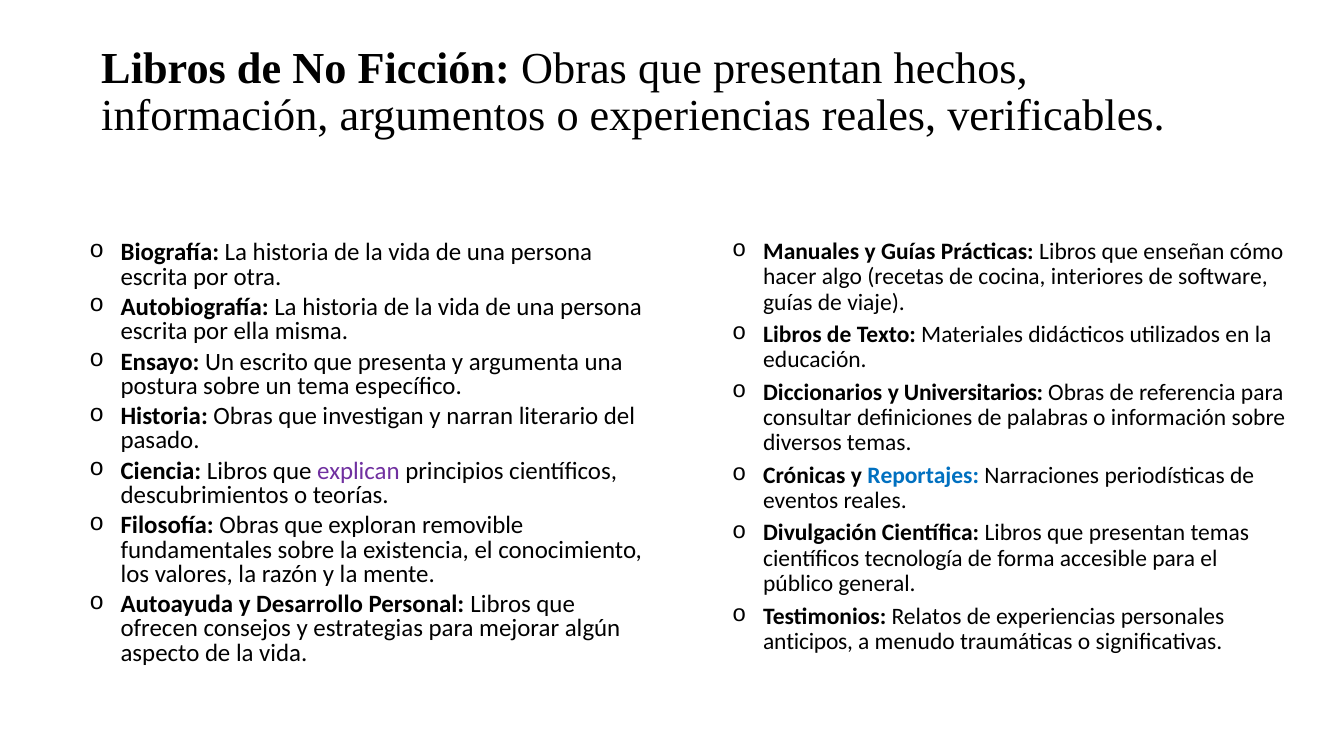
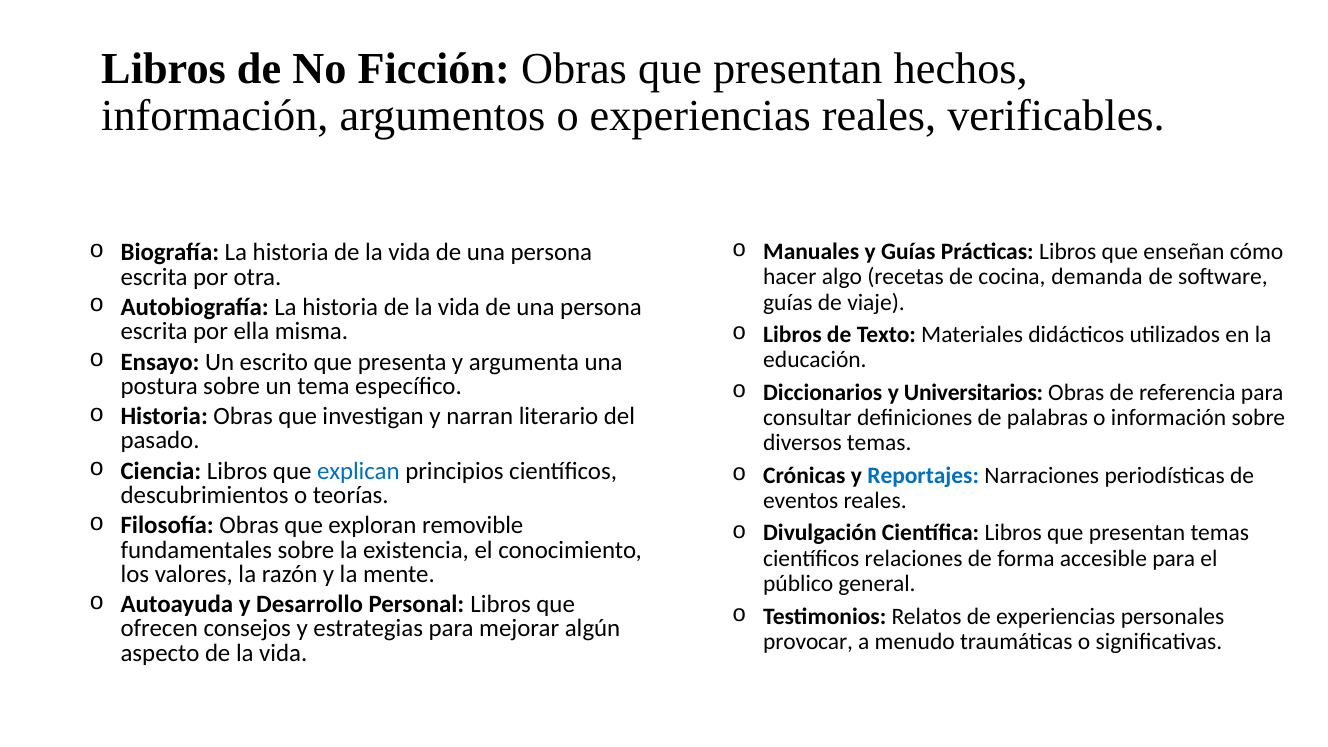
interiores: interiores -> demanda
explican colour: purple -> blue
tecnología: tecnología -> relaciones
anticipos: anticipos -> provocar
